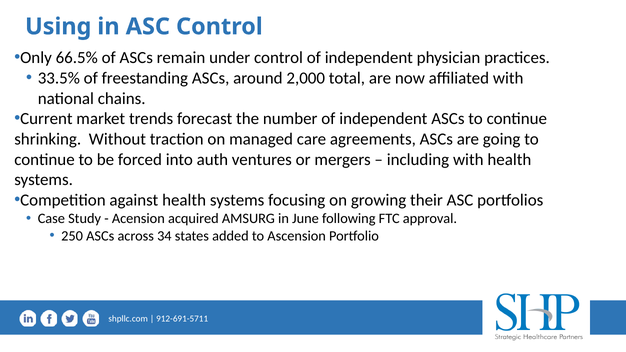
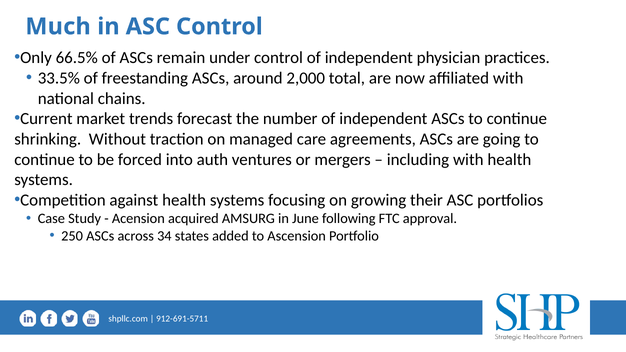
Using: Using -> Much
